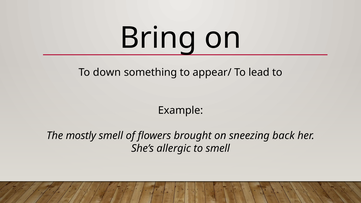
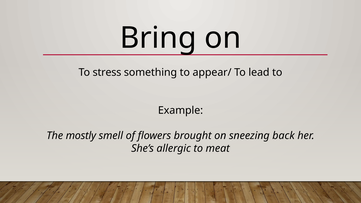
down: down -> stress
to smell: smell -> meat
